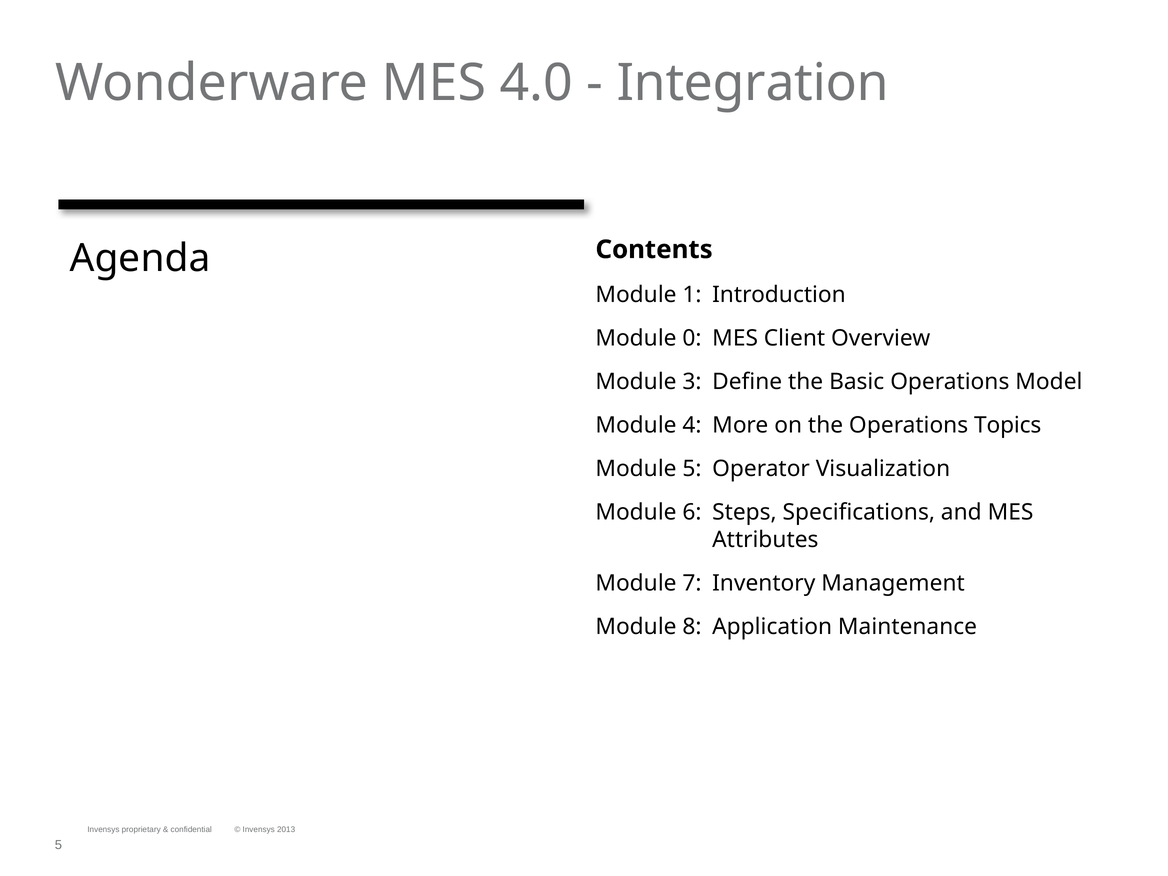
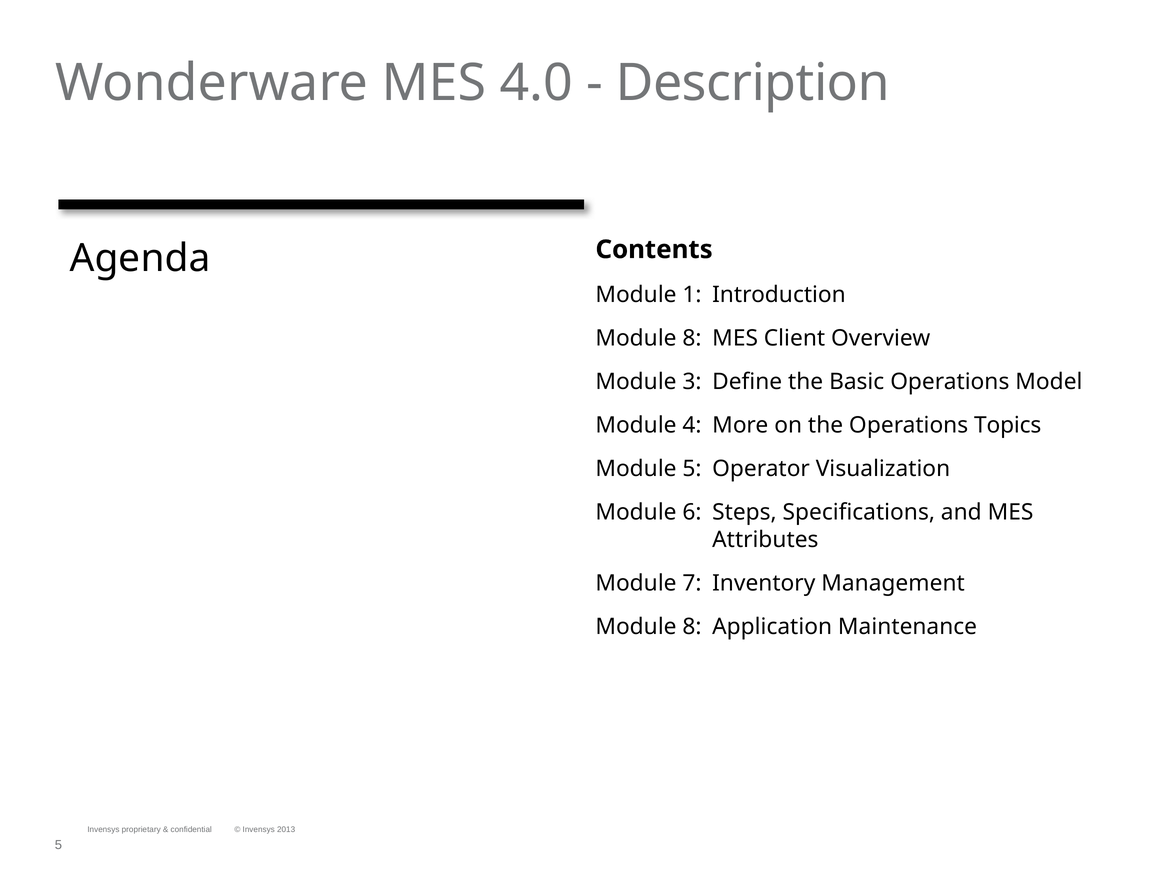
Integration: Integration -> Description
0 at (692, 338): 0 -> 8
